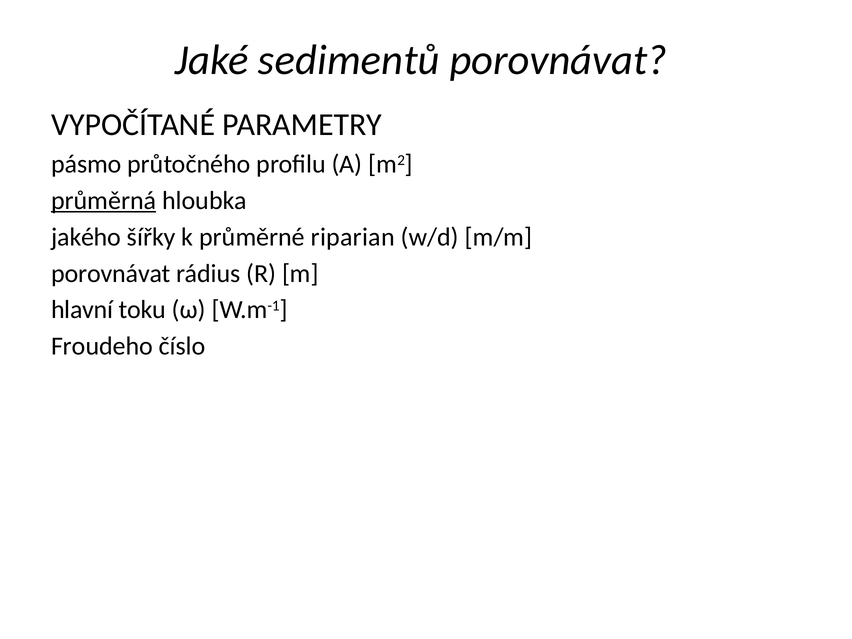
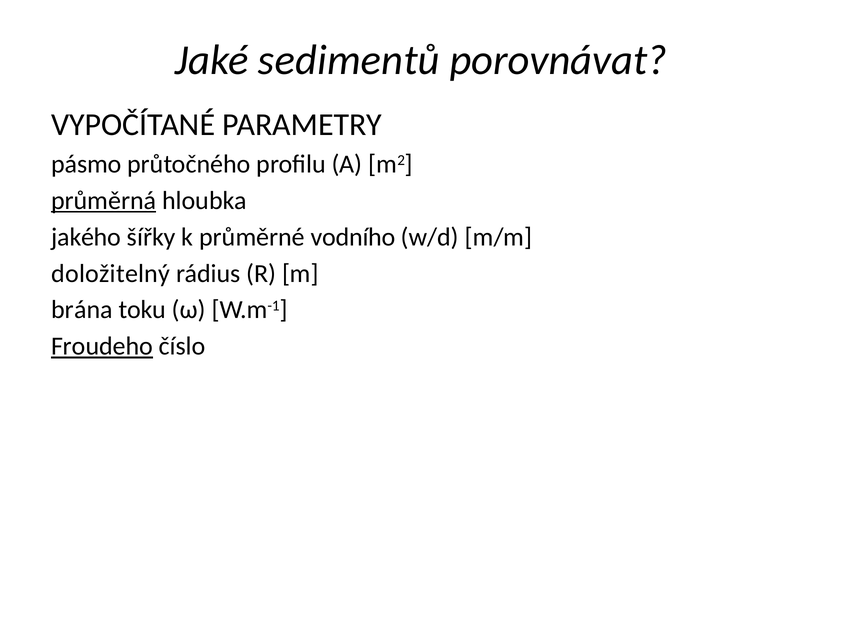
riparian: riparian -> vodního
porovnávat at (111, 274): porovnávat -> doložitelný
hlavní: hlavní -> brána
Froudeho underline: none -> present
